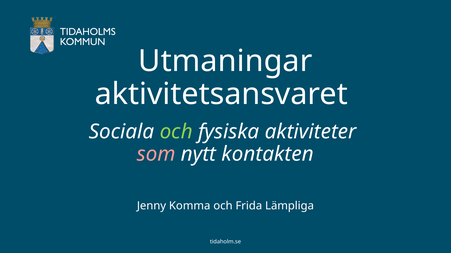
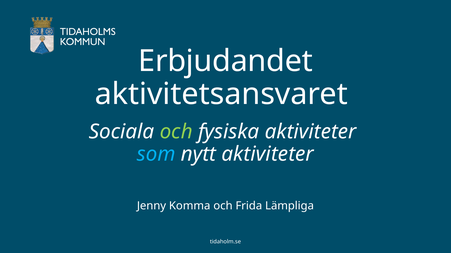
Utmaningar: Utmaningar -> Erbjudandet
som colour: pink -> light blue
nytt kontakten: kontakten -> aktiviteter
